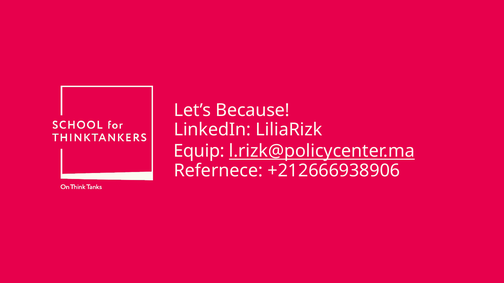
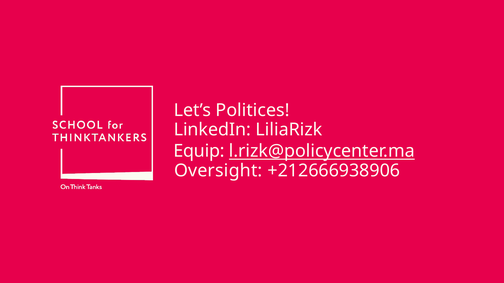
Because: Because -> Politices
Refernece: Refernece -> Oversight
